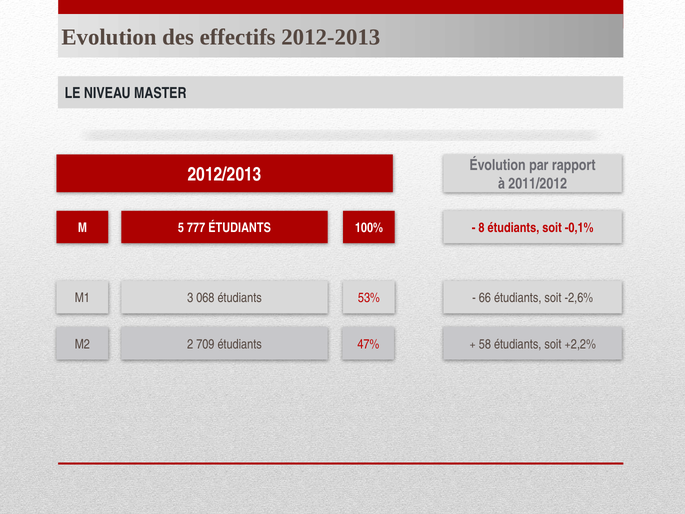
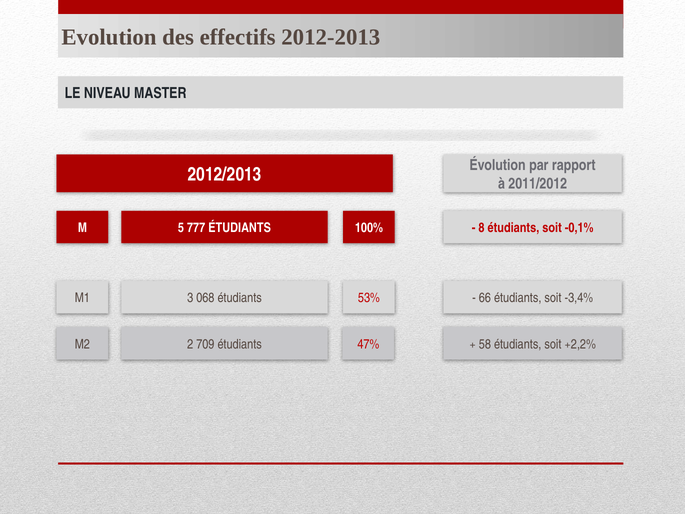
-2,6%: -2,6% -> -3,4%
